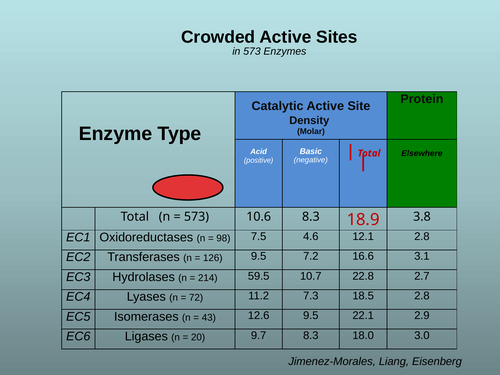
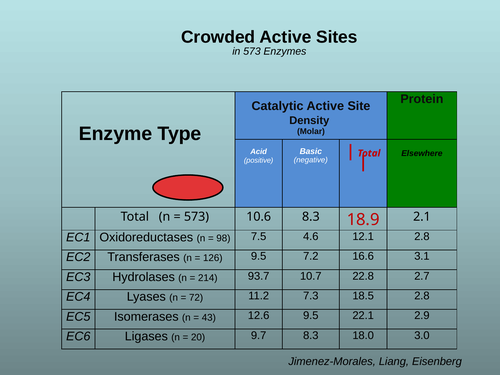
3.8: 3.8 -> 2.1
59.5: 59.5 -> 93.7
